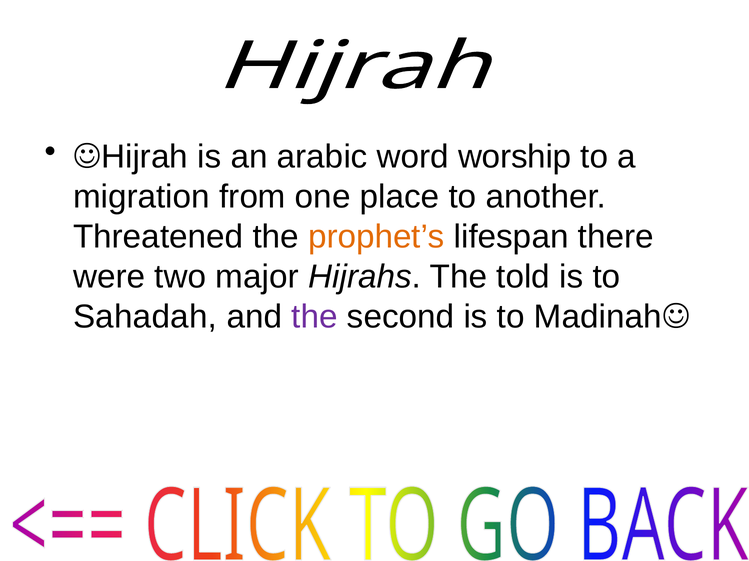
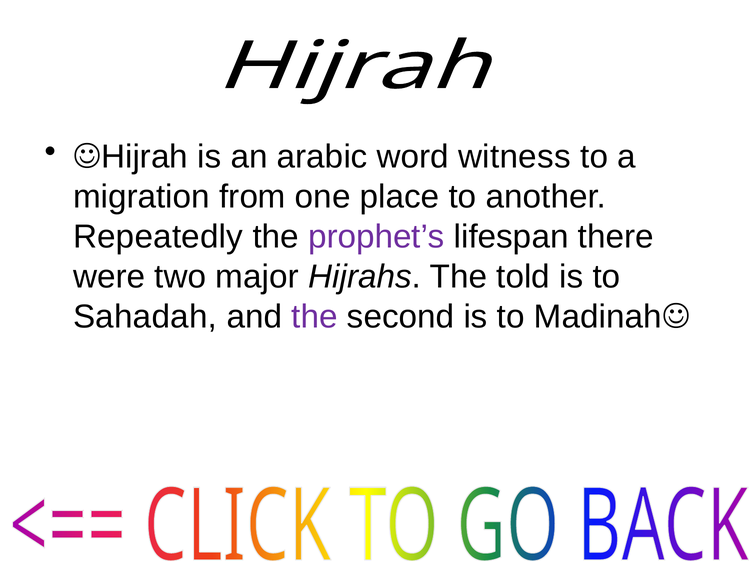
worship: worship -> witness
Threatened: Threatened -> Repeatedly
prophet’s colour: orange -> purple
